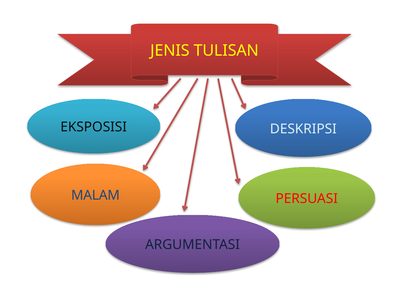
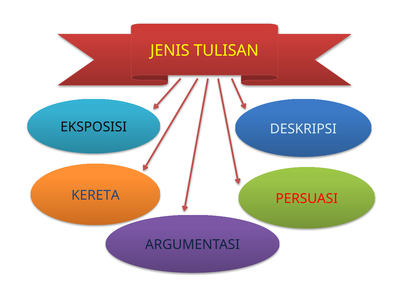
MALAM: MALAM -> KERETA
